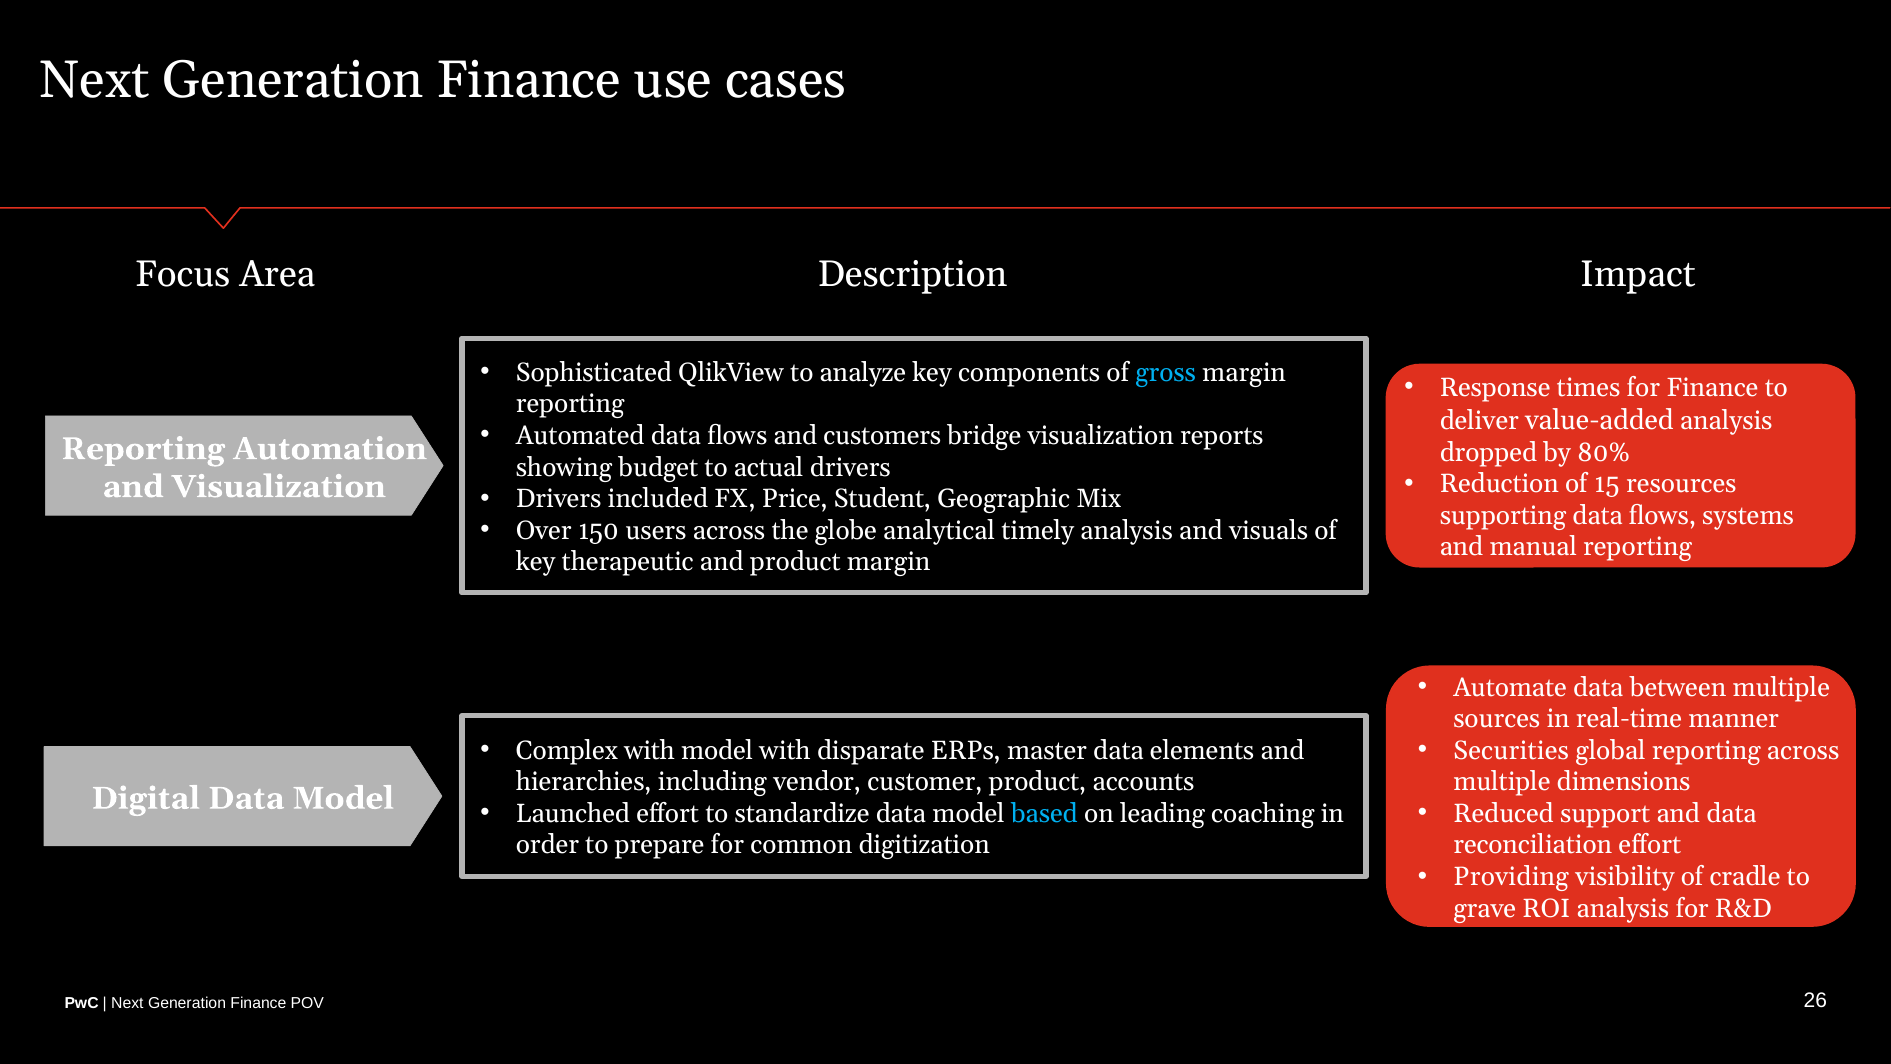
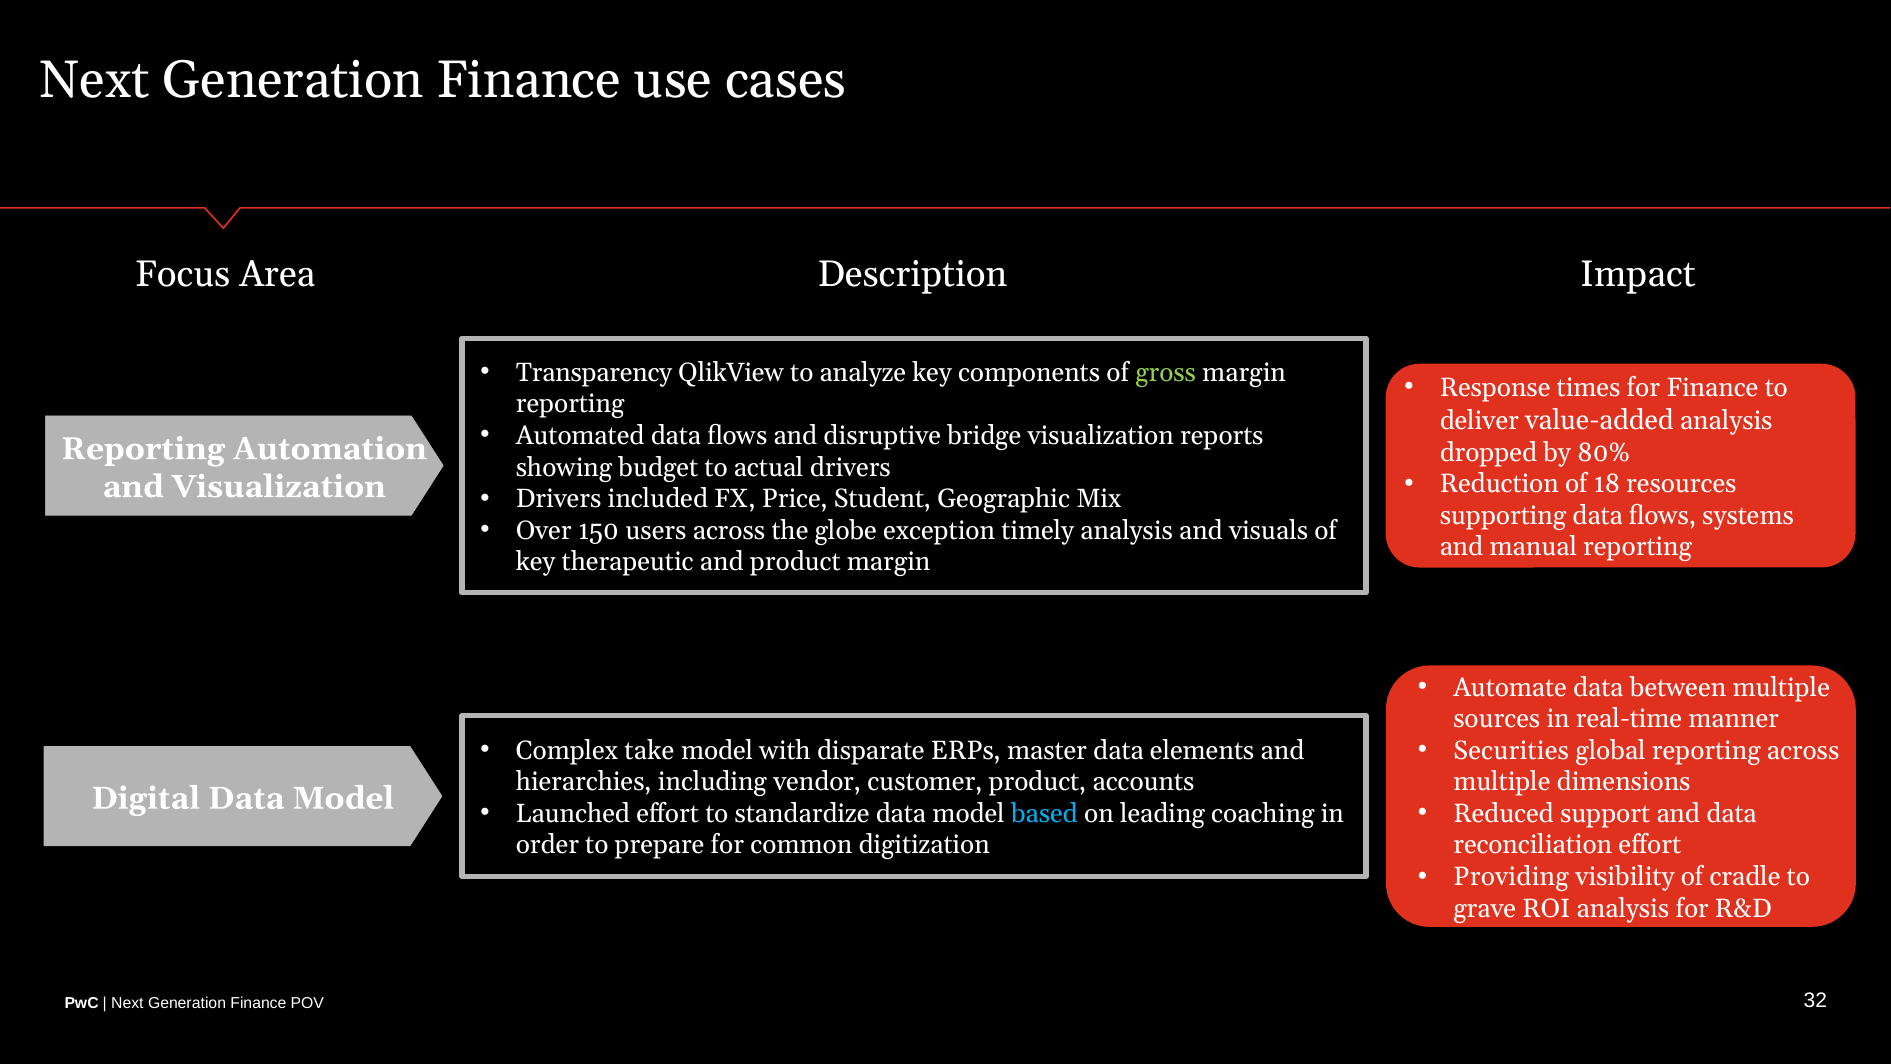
Sophisticated: Sophisticated -> Transparency
gross colour: light blue -> light green
customers: customers -> disruptive
15: 15 -> 18
analytical: analytical -> exception
Complex with: with -> take
26: 26 -> 32
